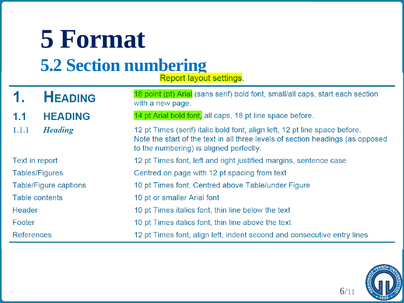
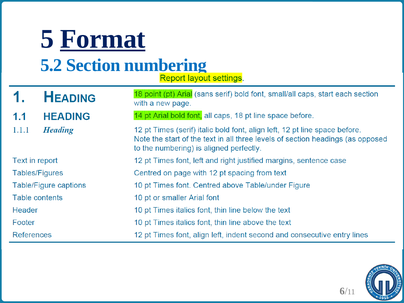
Format underline: none -> present
